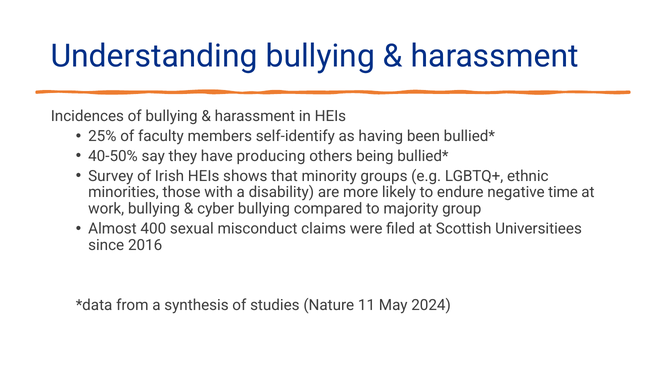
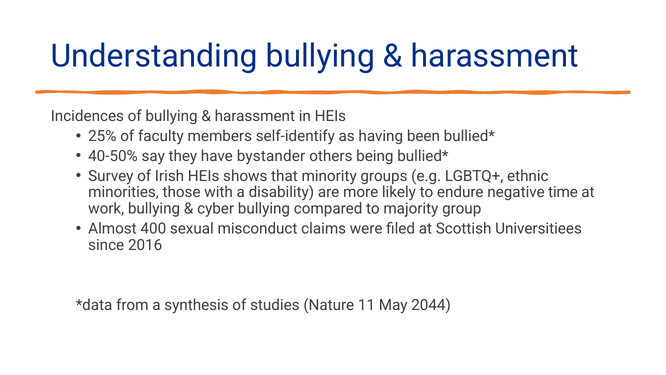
producing: producing -> bystander
2024: 2024 -> 2044
